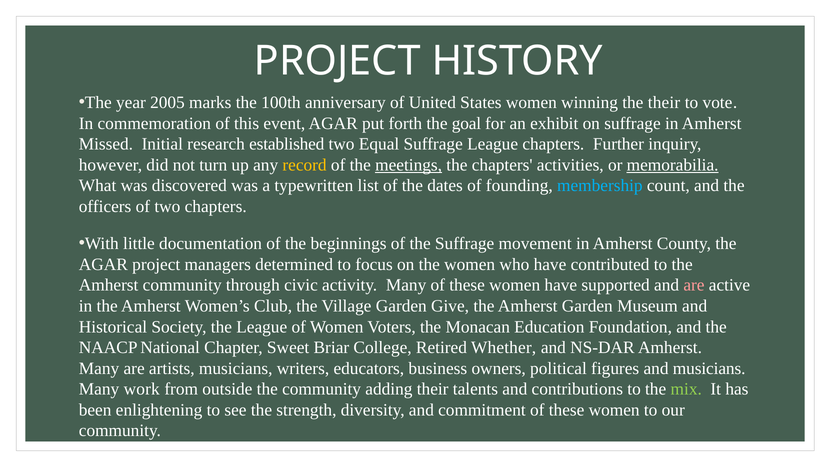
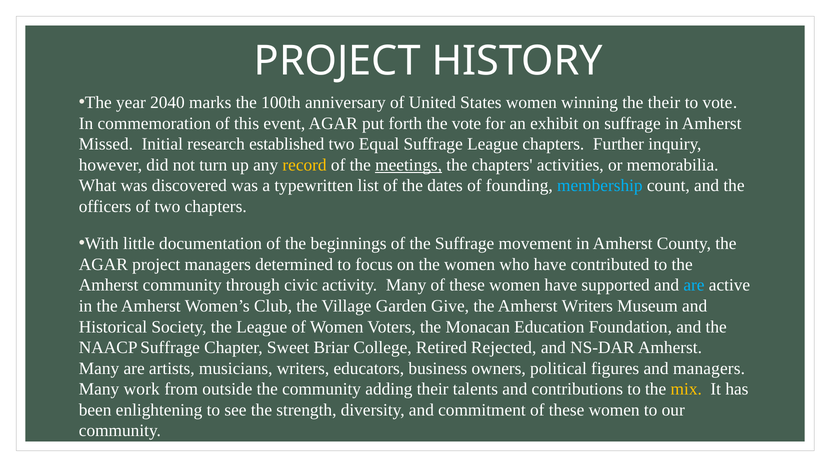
2005: 2005 -> 2040
the goal: goal -> vote
memorabilia underline: present -> none
are at (694, 285) colour: pink -> light blue
Amherst Garden: Garden -> Writers
NAACP National: National -> Suffrage
Whether: Whether -> Rejected
and musicians: musicians -> managers
mix colour: light green -> yellow
